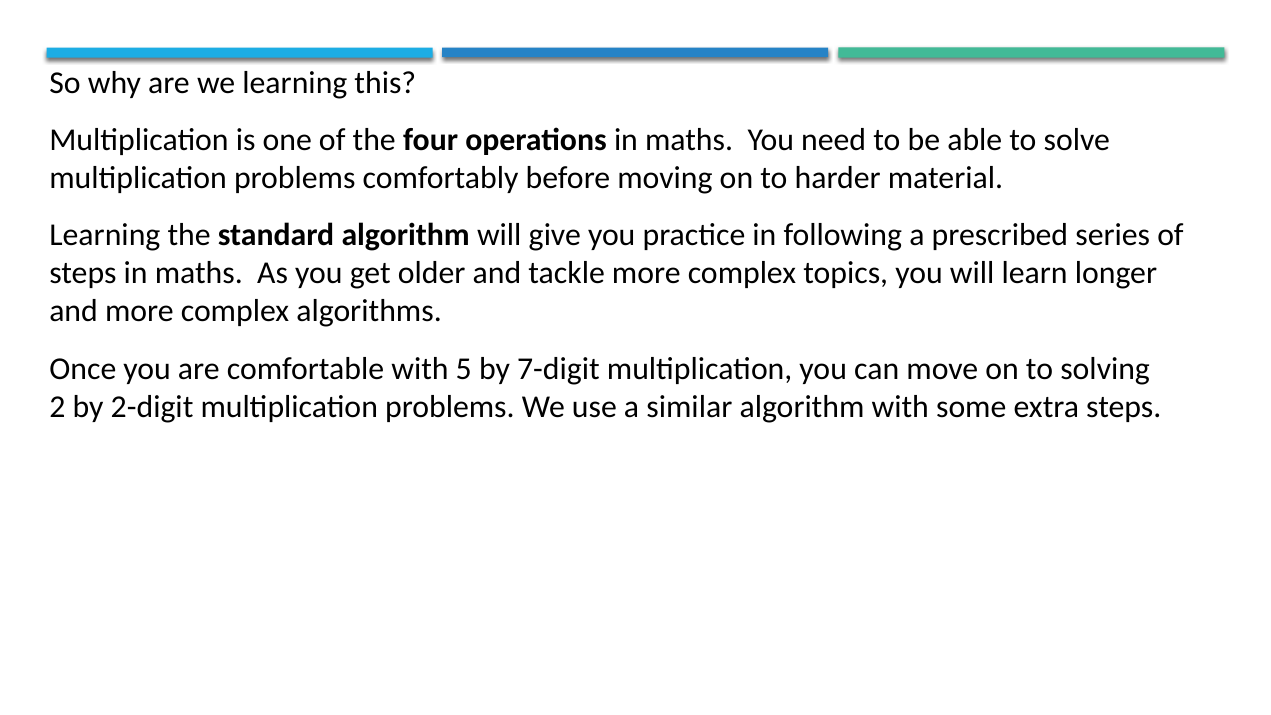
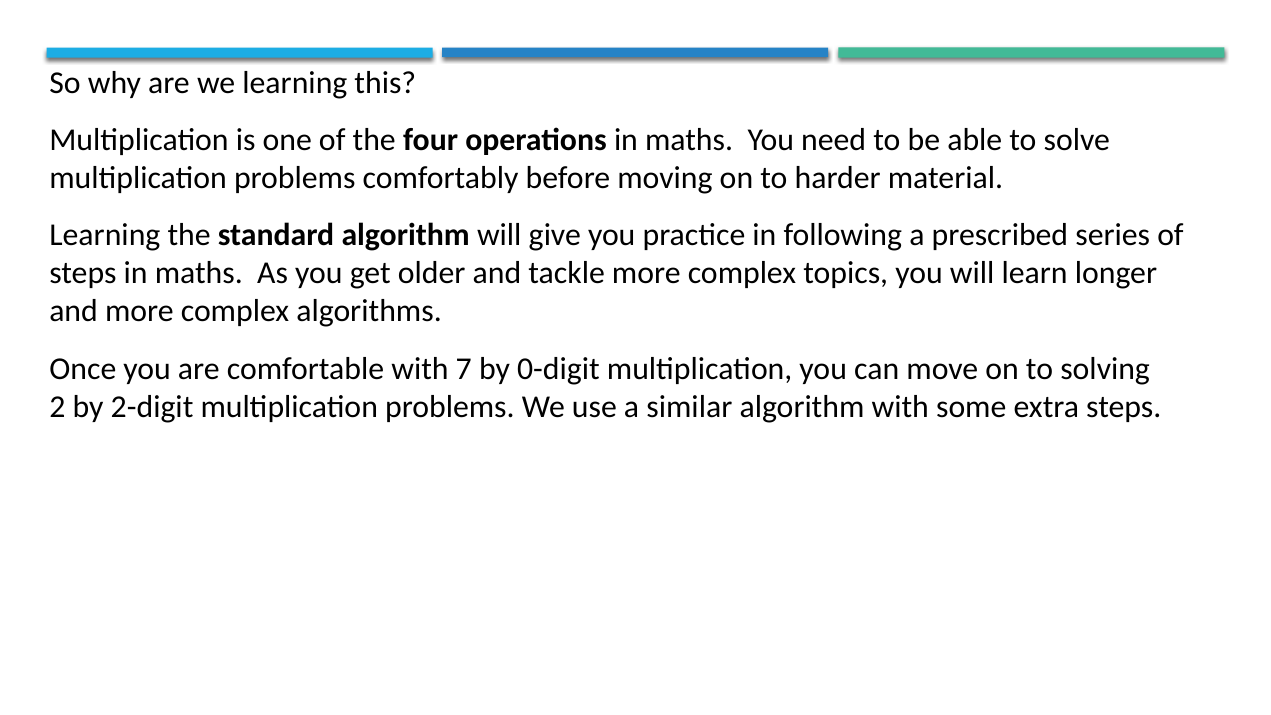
5: 5 -> 7
7-digit: 7-digit -> 0-digit
